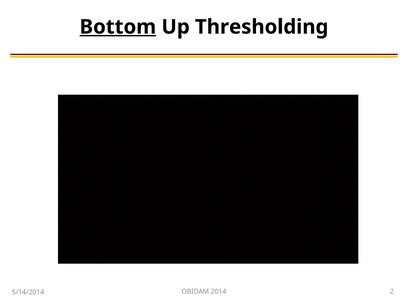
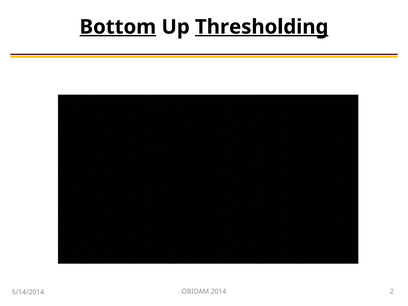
Thresholding underline: none -> present
